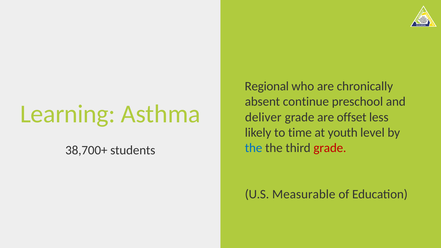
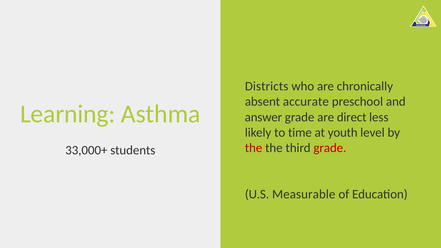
Regional: Regional -> Districts
continue: continue -> accurate
deliver: deliver -> answer
offset: offset -> direct
the at (254, 148) colour: blue -> red
38,700+: 38,700+ -> 33,000+
